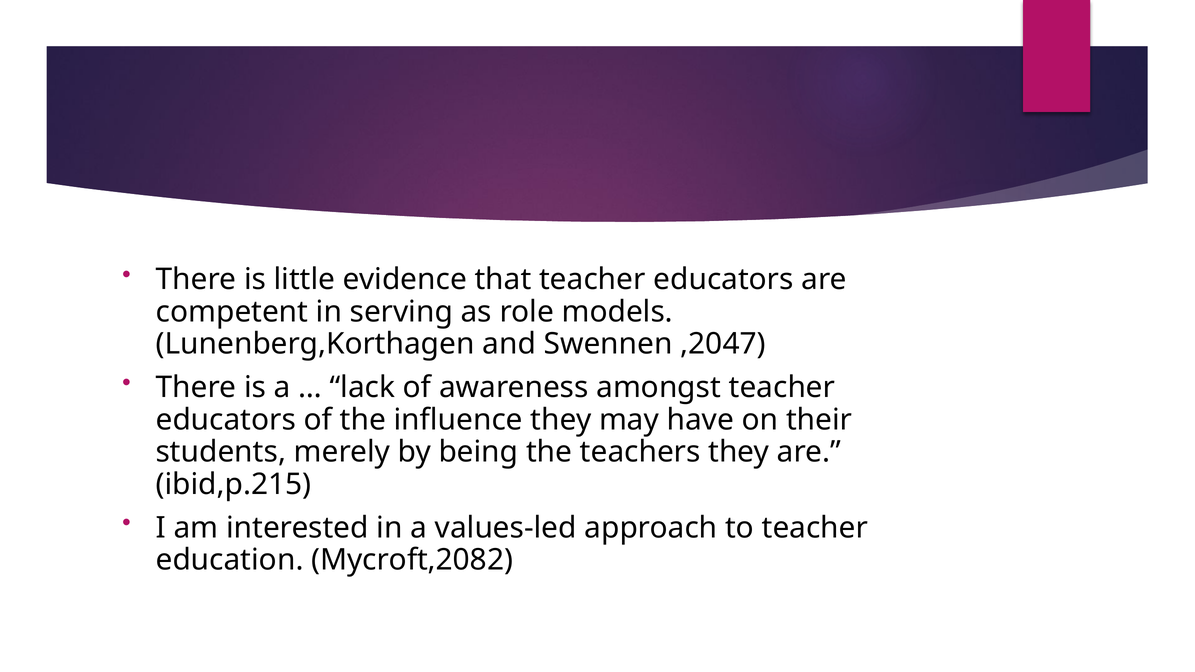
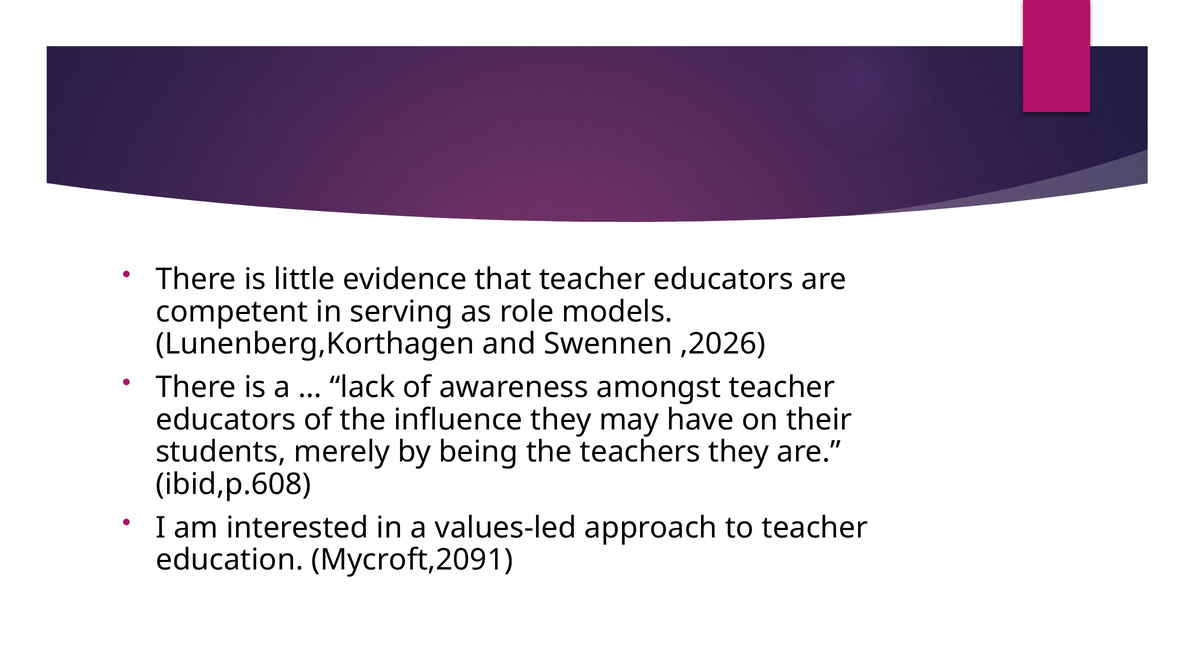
,2047: ,2047 -> ,2026
ibid,p.215: ibid,p.215 -> ibid,p.608
Mycroft,2082: Mycroft,2082 -> Mycroft,2091
